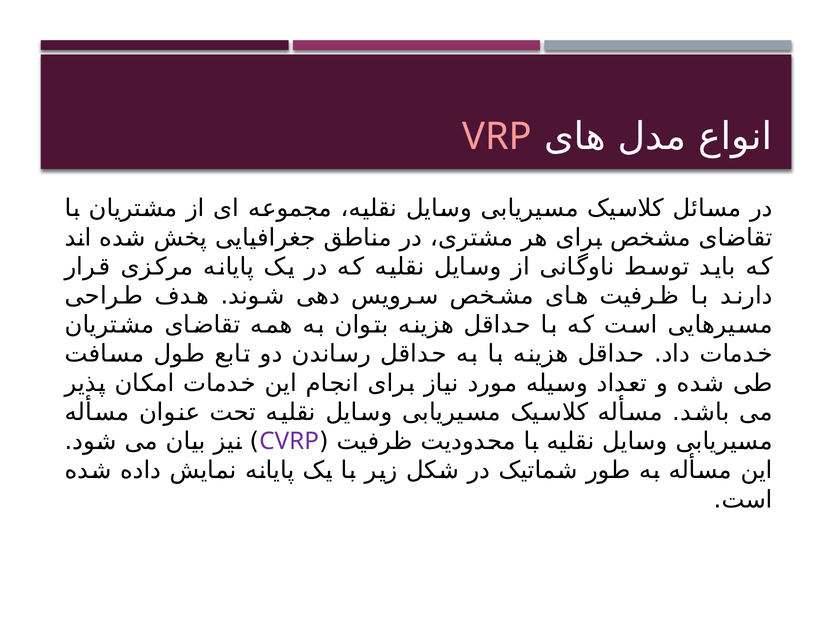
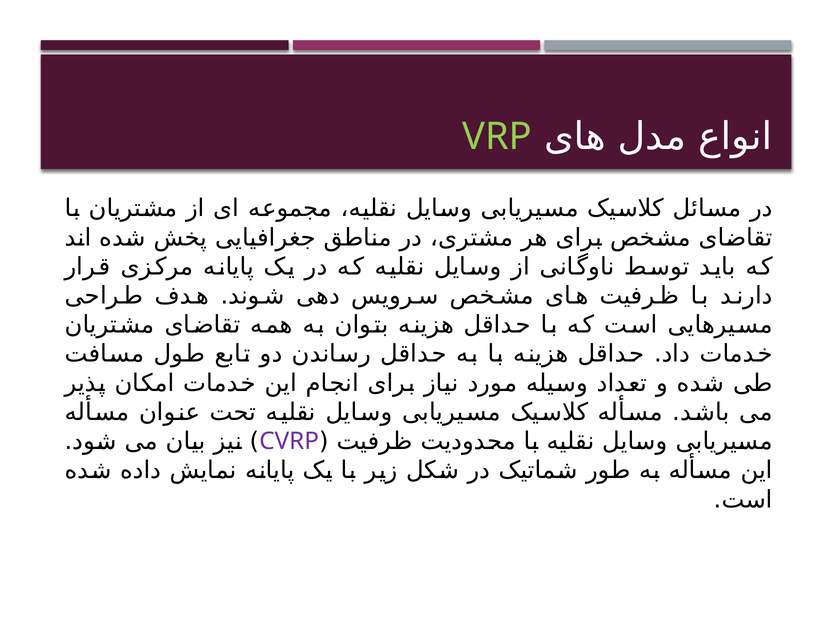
VRP colour: pink -> light green
